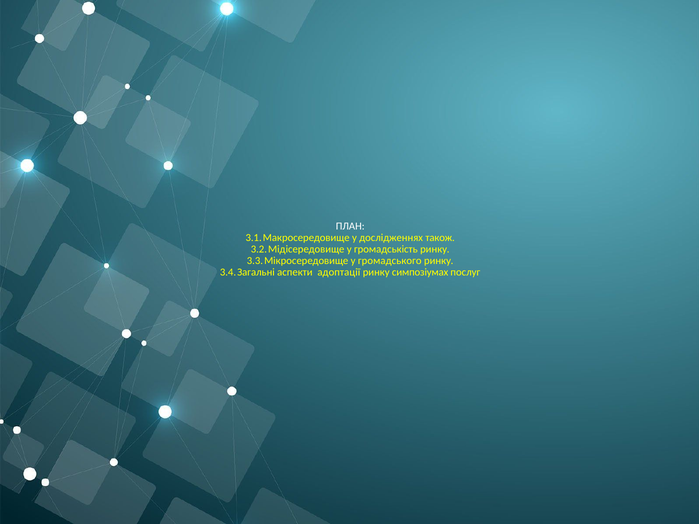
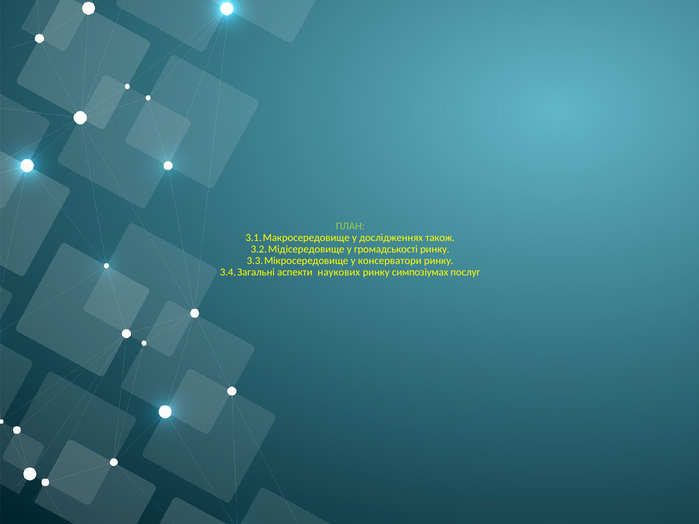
ПЛАН colour: white -> light green
громадськість: громадськість -> громадськості
громадського: громадського -> консерватори
адоптації: адоптації -> наукових
